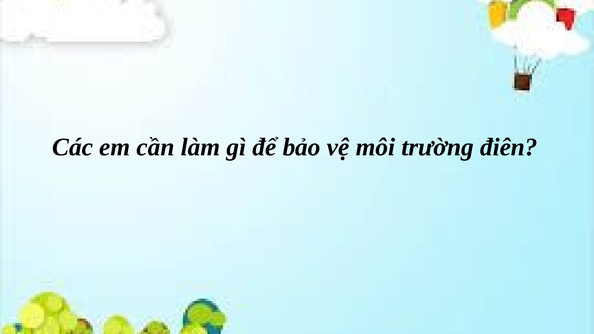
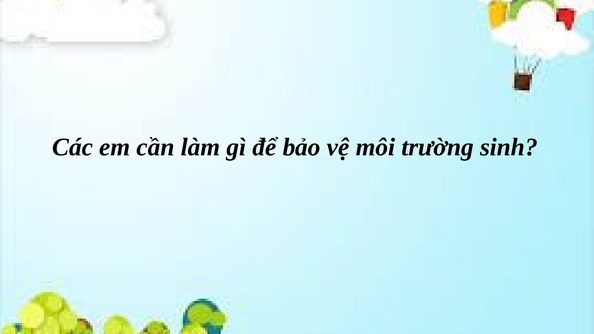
điên: điên -> sinh
